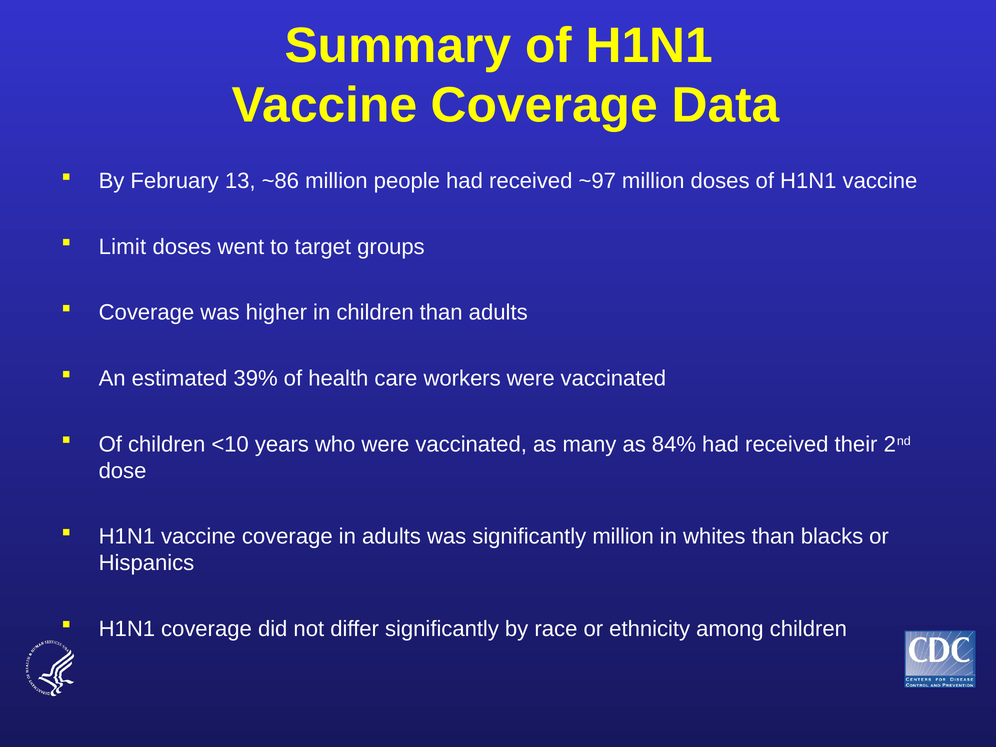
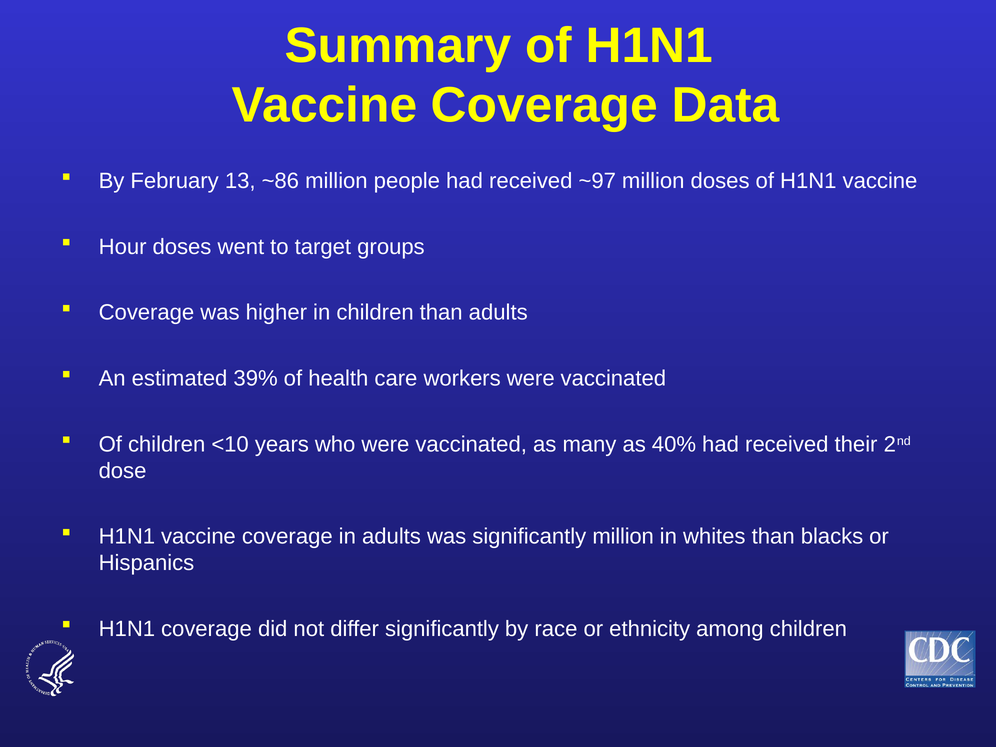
Limit: Limit -> Hour
84%: 84% -> 40%
